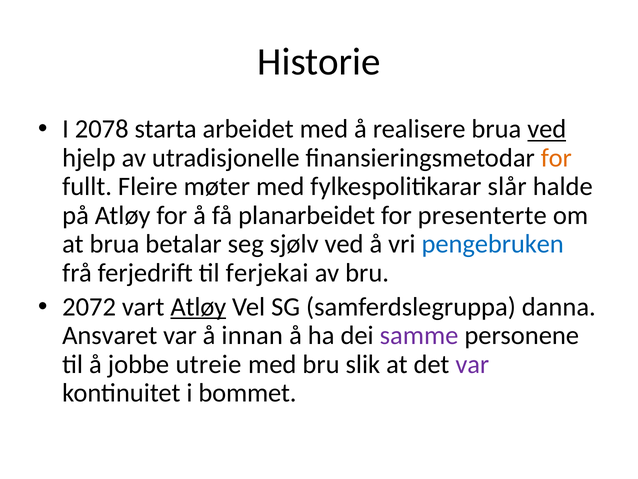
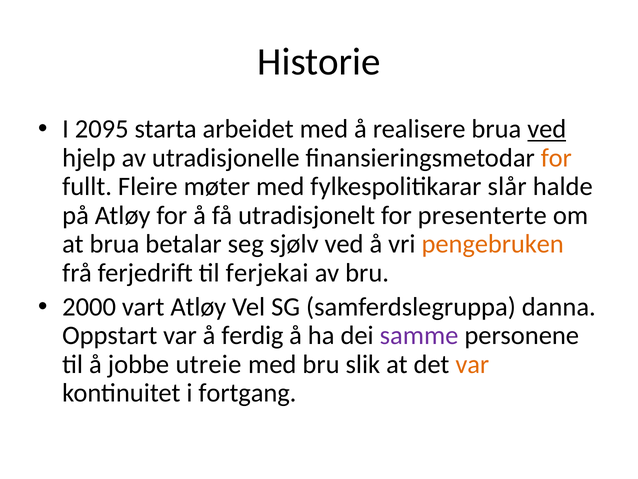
2078: 2078 -> 2095
planarbeidet: planarbeidet -> utradisjonelt
pengebruken colour: blue -> orange
2072: 2072 -> 2000
Atløy at (198, 307) underline: present -> none
Ansvaret: Ansvaret -> Oppstart
innan: innan -> ferdig
var at (472, 364) colour: purple -> orange
bommet: bommet -> fortgang
